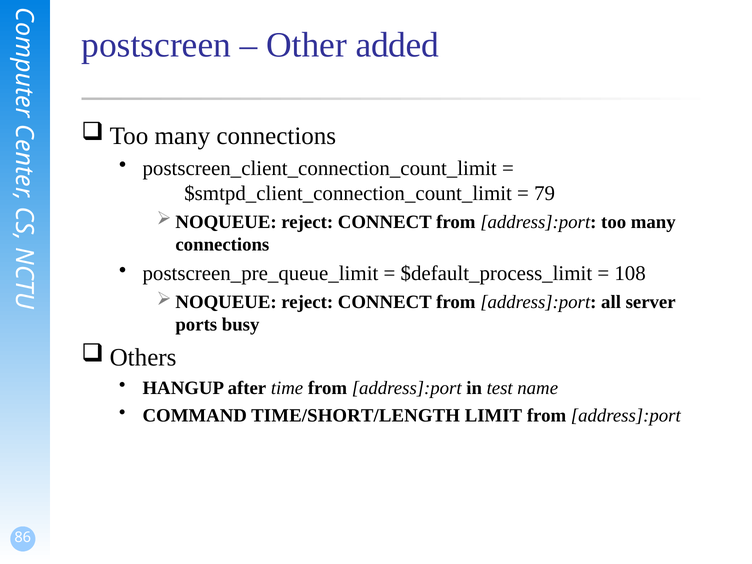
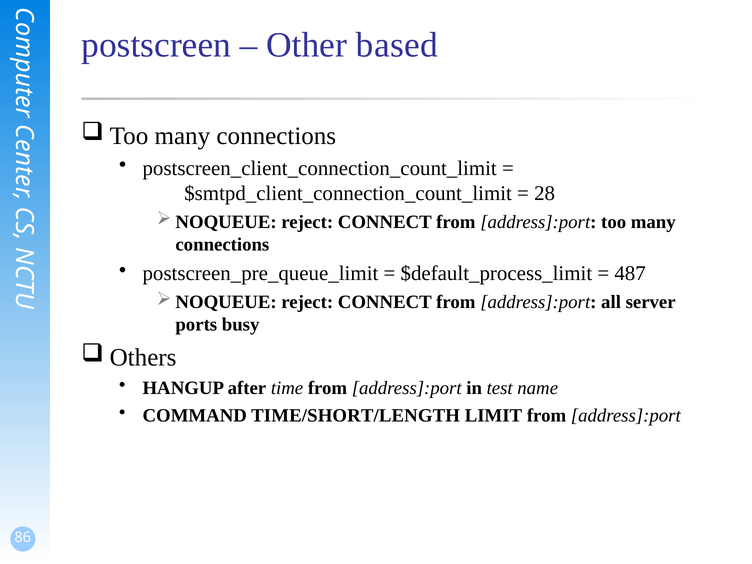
added: added -> based
79: 79 -> 28
108: 108 -> 487
